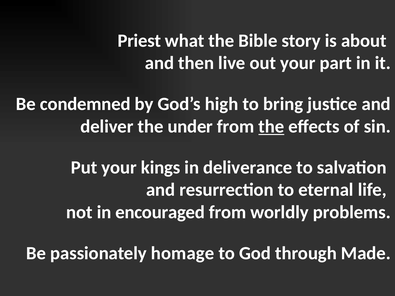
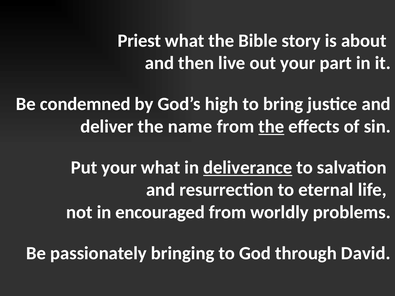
under: under -> name
your kings: kings -> what
deliverance underline: none -> present
homage: homage -> bringing
Made: Made -> David
